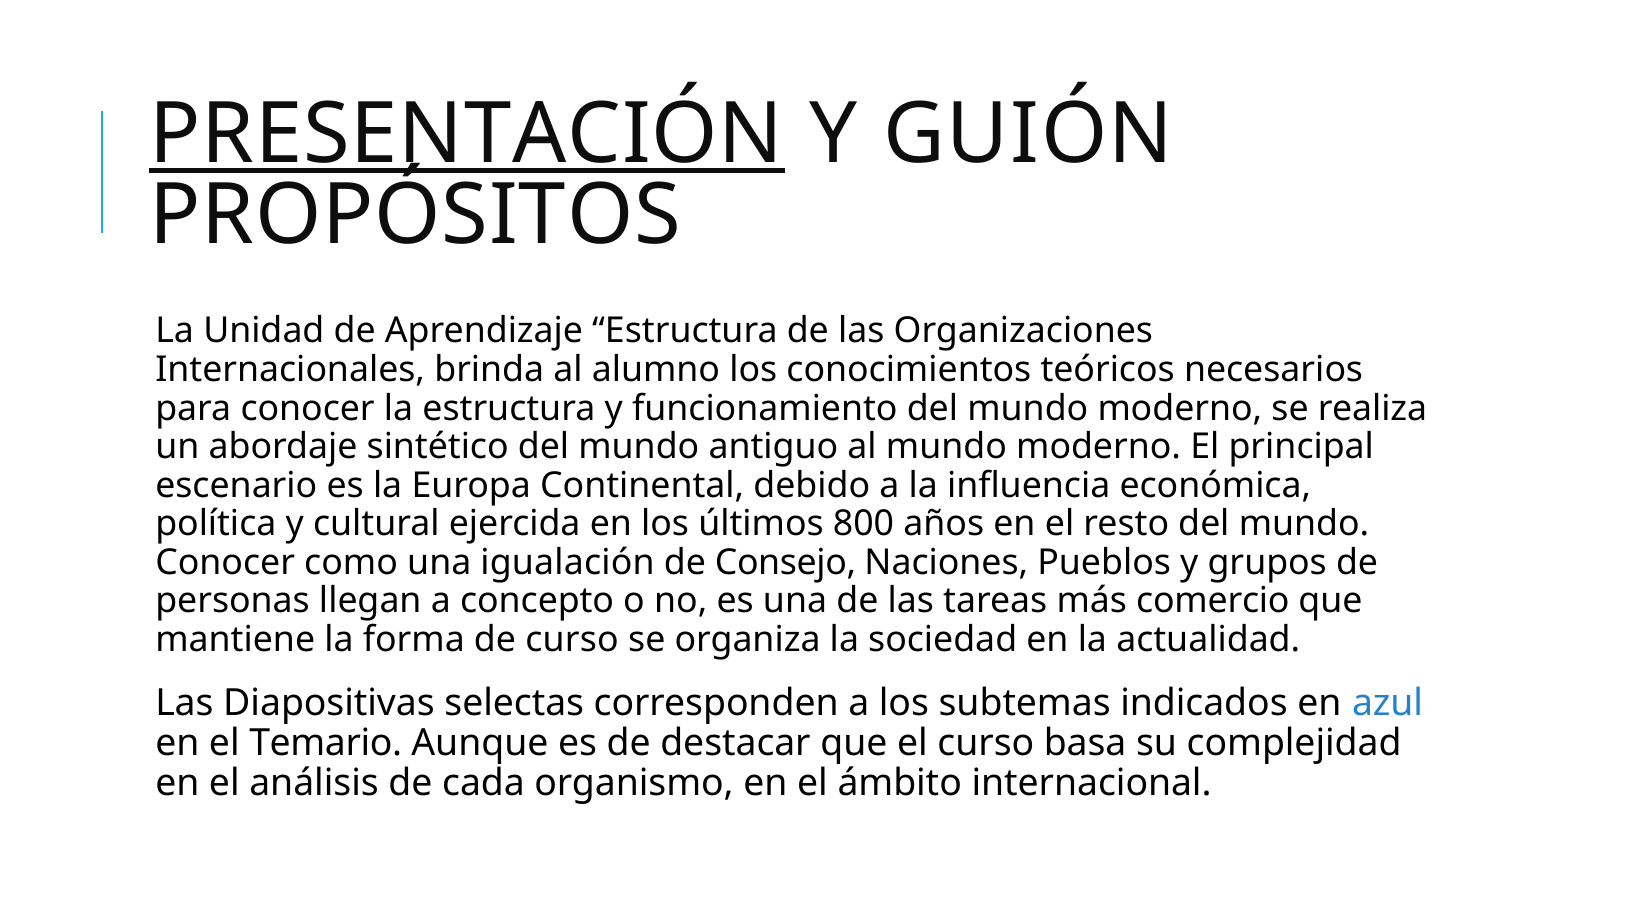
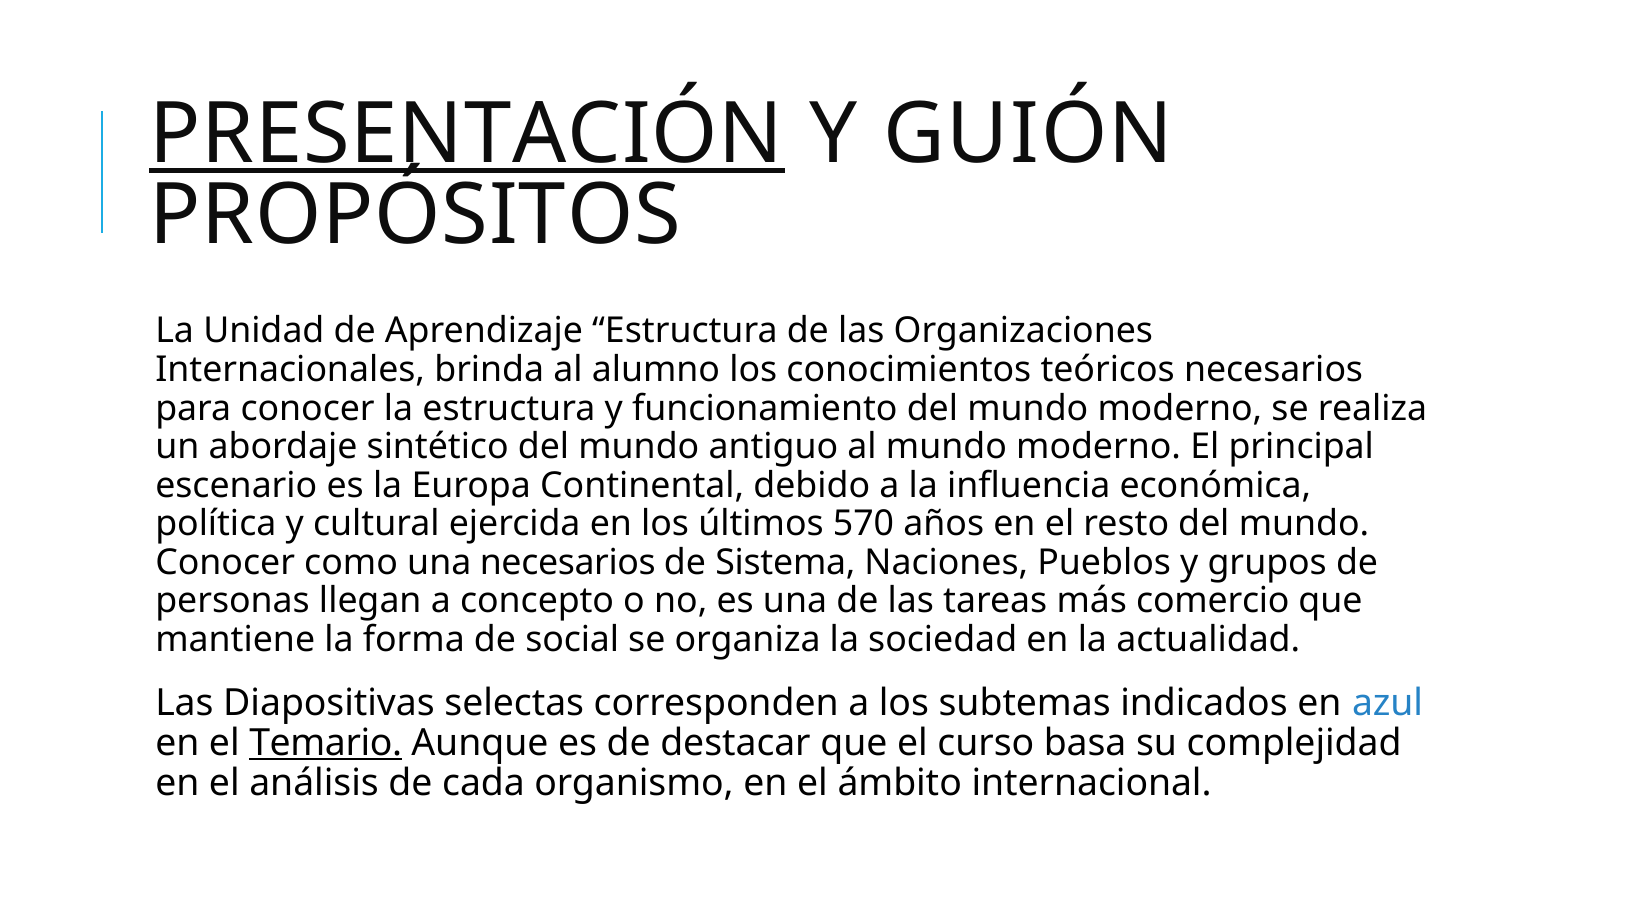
800: 800 -> 570
una igualación: igualación -> necesarios
Consejo: Consejo -> Sistema
de curso: curso -> social
Temario underline: none -> present
